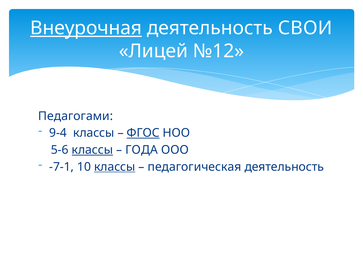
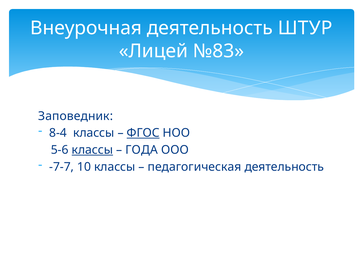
Внеурочная underline: present -> none
СВОИ: СВОИ -> ШТУР
№12: №12 -> №83
Педагогами: Педагогами -> Заповедник
9-4: 9-4 -> 8-4
-7-1: -7-1 -> -7-7
классы at (115, 167) underline: present -> none
